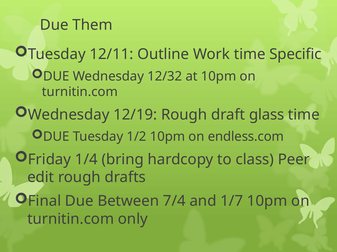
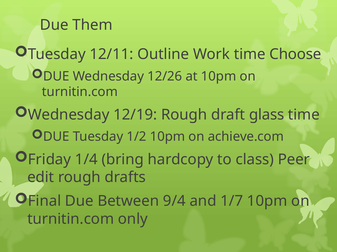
Specific: Specific -> Choose
12/32: 12/32 -> 12/26
endless.com: endless.com -> achieve.com
7/4: 7/4 -> 9/4
